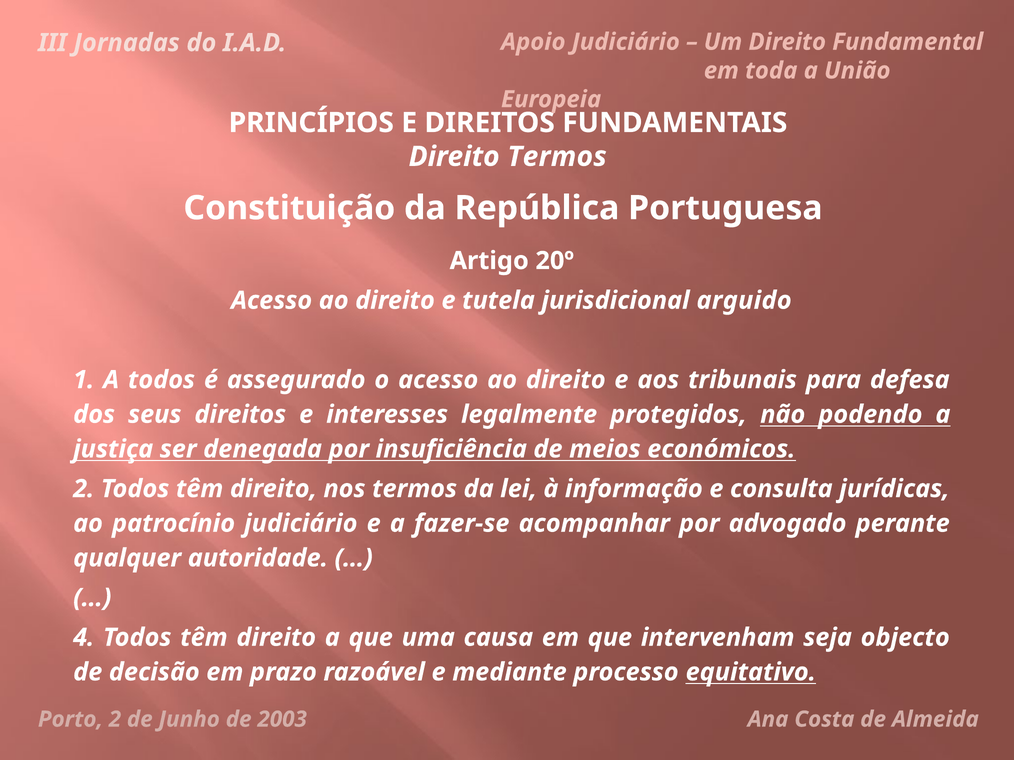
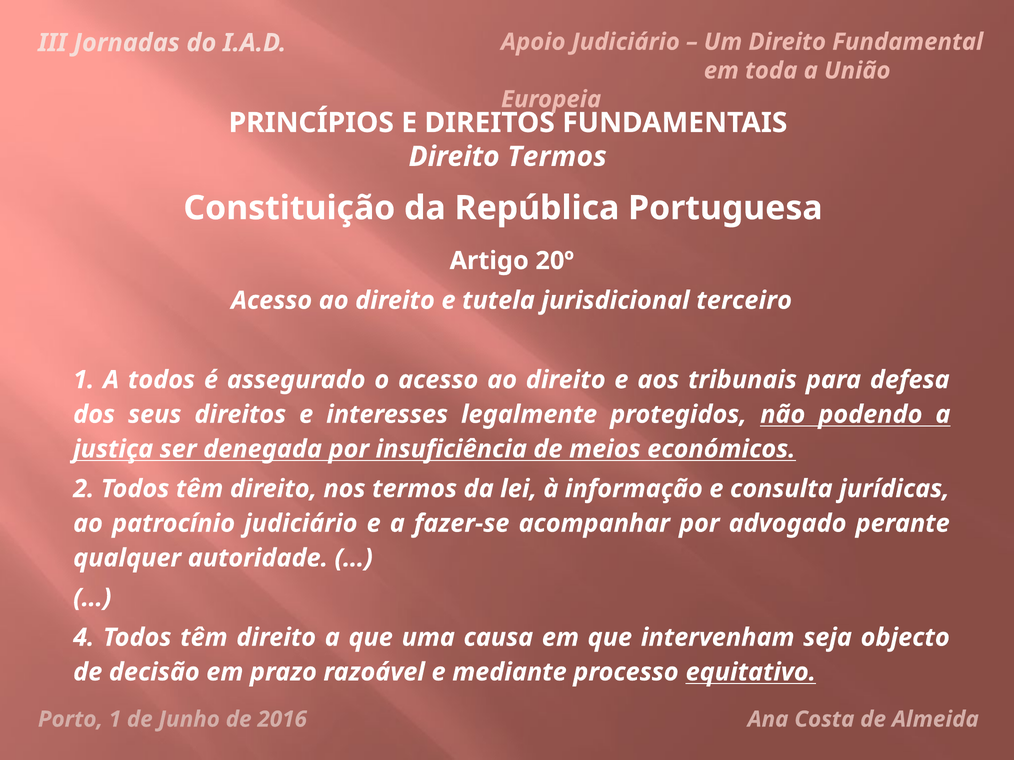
arguido: arguido -> terceiro
Porto 2: 2 -> 1
2003: 2003 -> 2016
